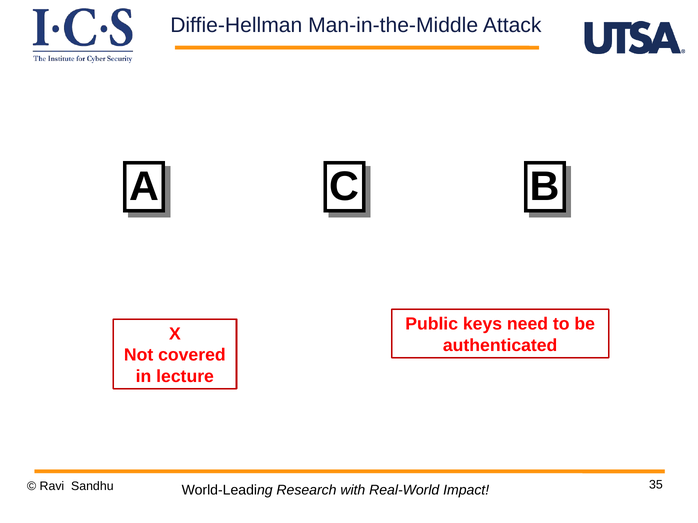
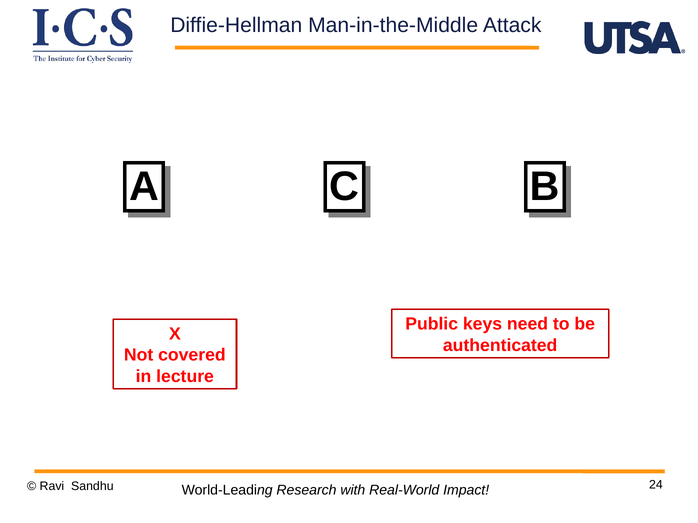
35: 35 -> 24
